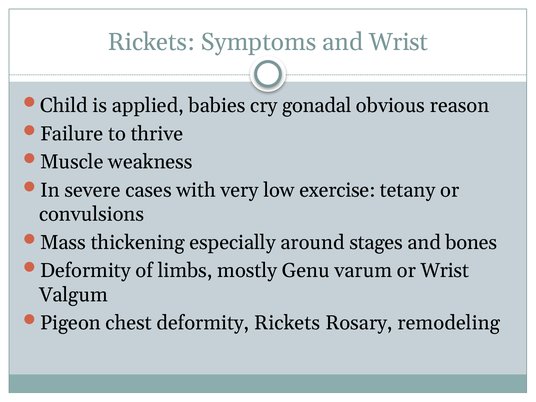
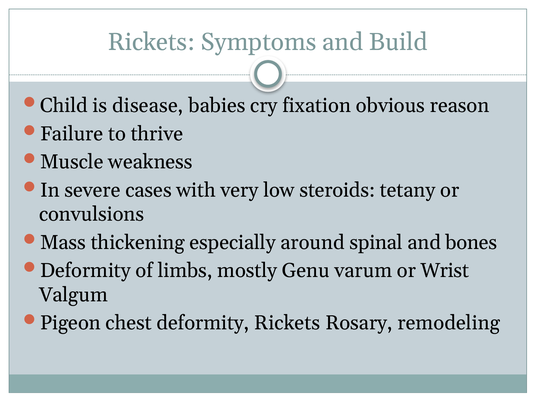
and Wrist: Wrist -> Build
applied: applied -> disease
gonadal: gonadal -> fixation
exercise: exercise -> steroids
stages: stages -> spinal
